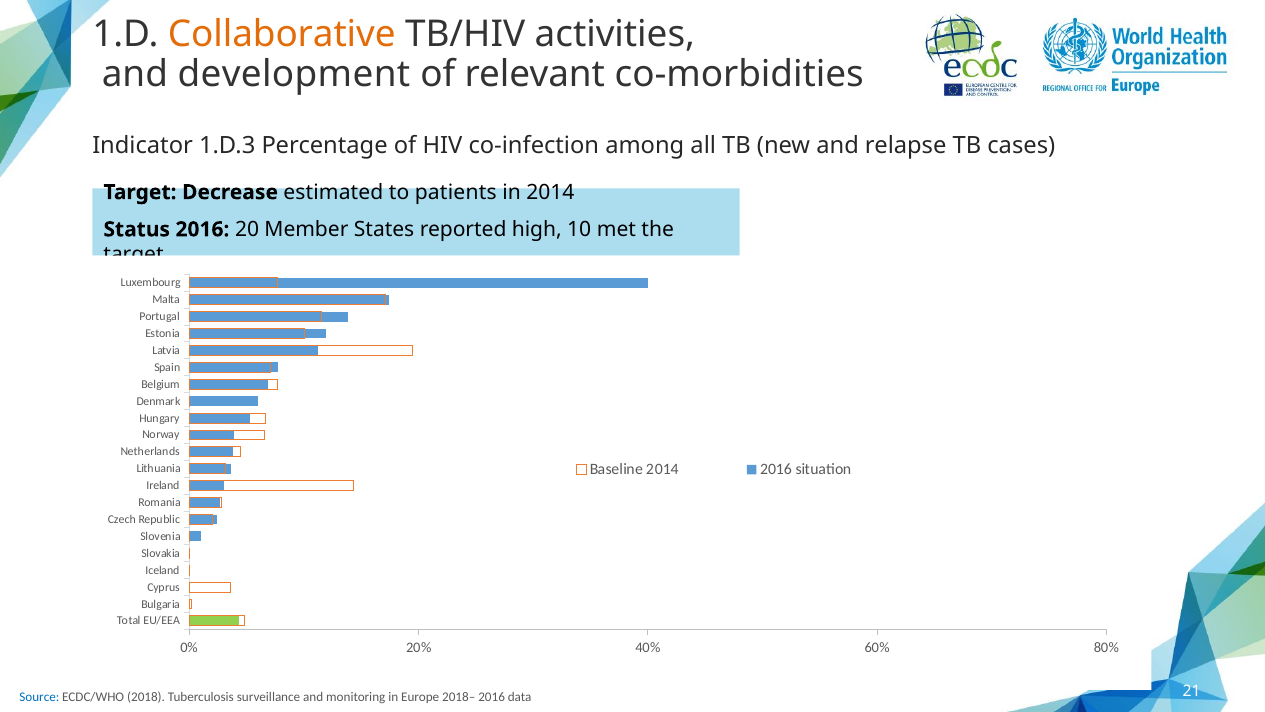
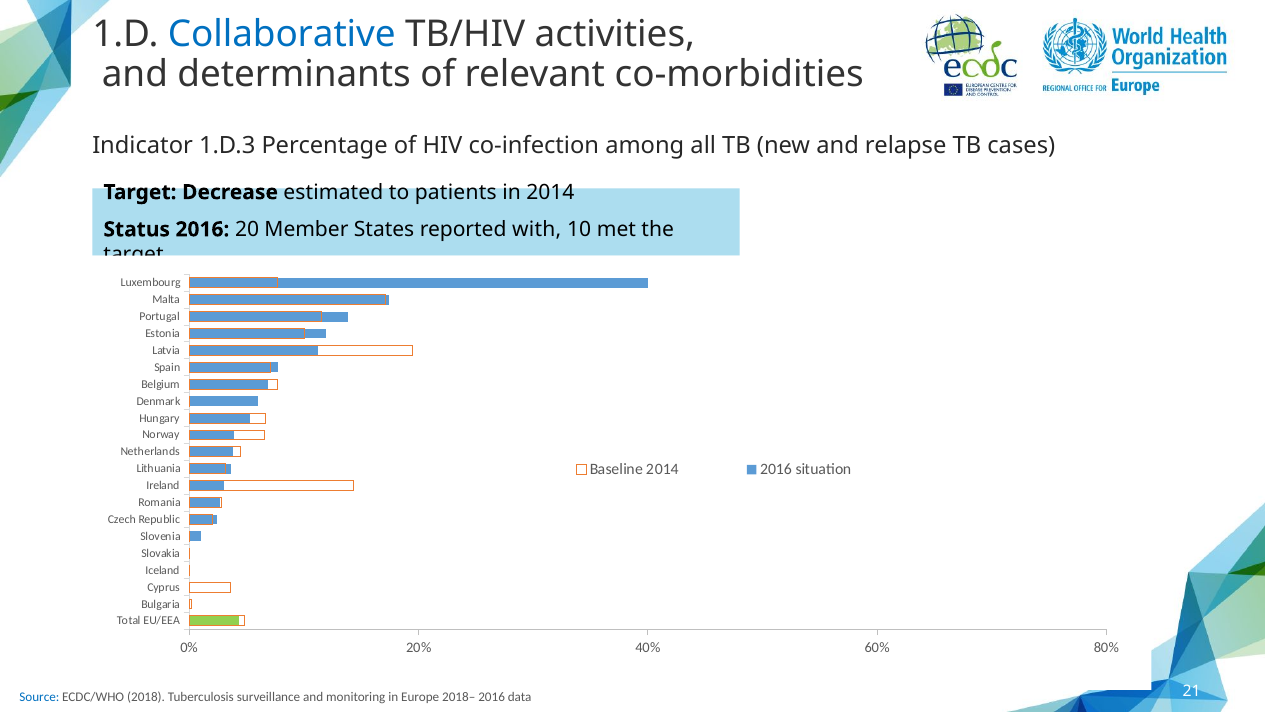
Collaborative colour: orange -> blue
development: development -> determinants
high: high -> with
